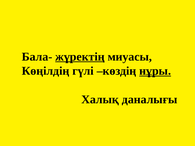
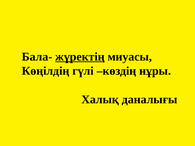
нұры underline: present -> none
